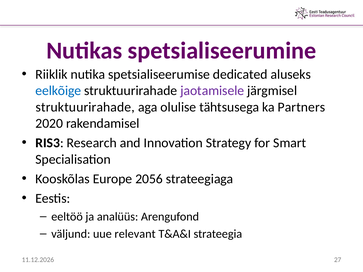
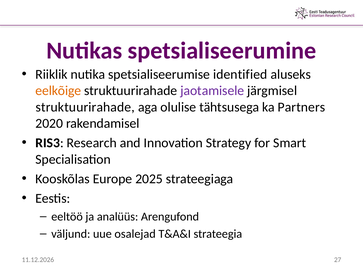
dedicated: dedicated -> identified
eelkõige colour: blue -> orange
2056: 2056 -> 2025
relevant: relevant -> osalejad
